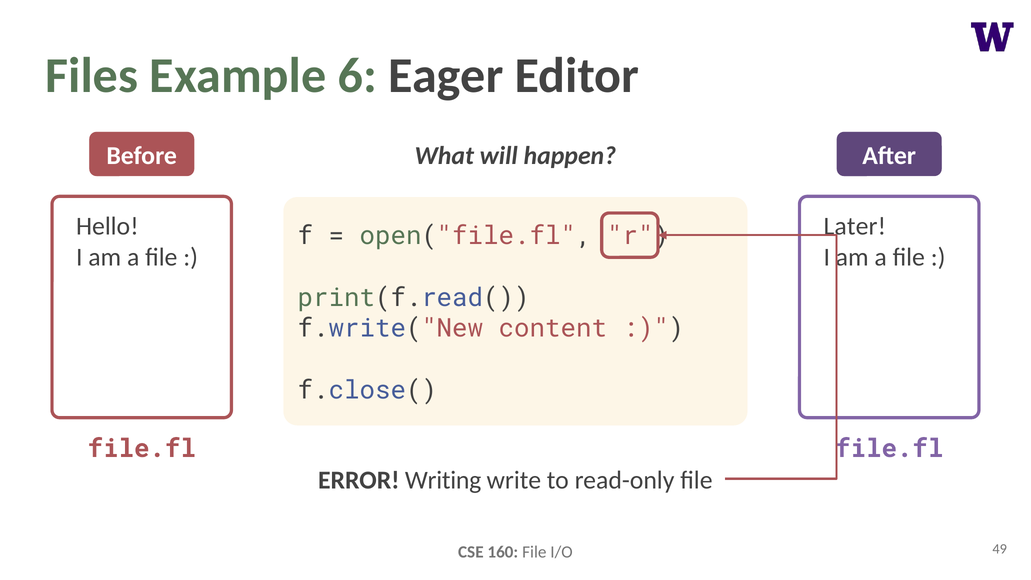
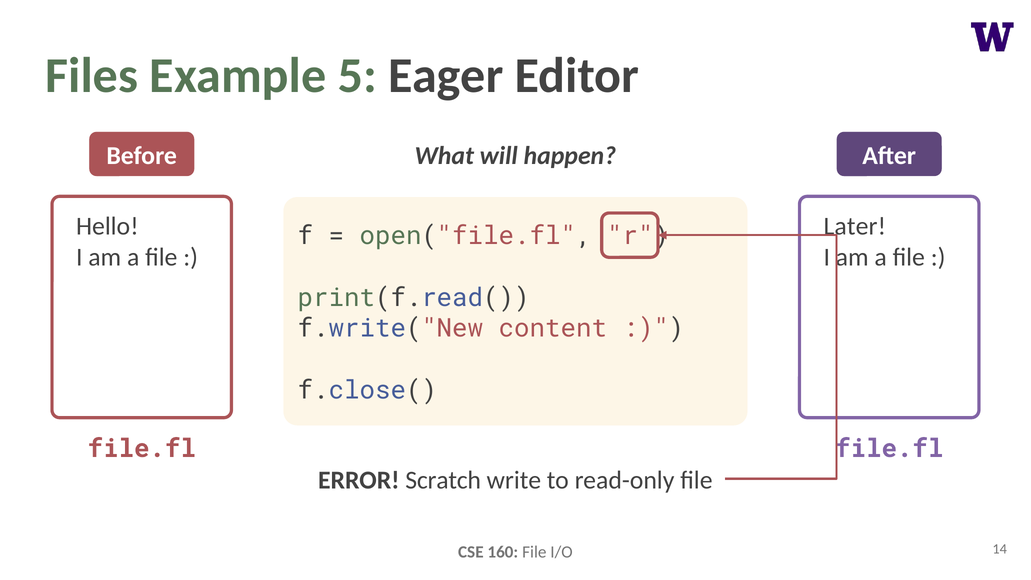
6: 6 -> 5
Writing: Writing -> Scratch
49: 49 -> 14
